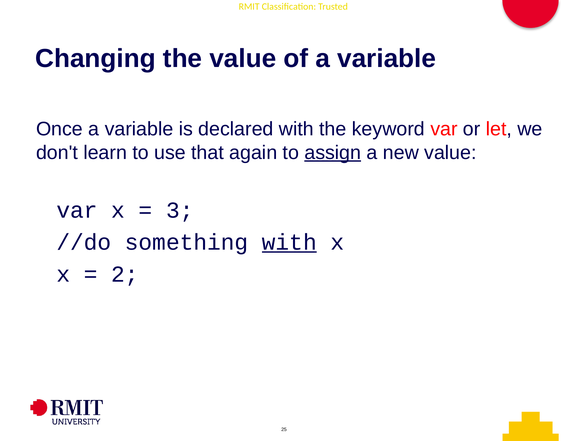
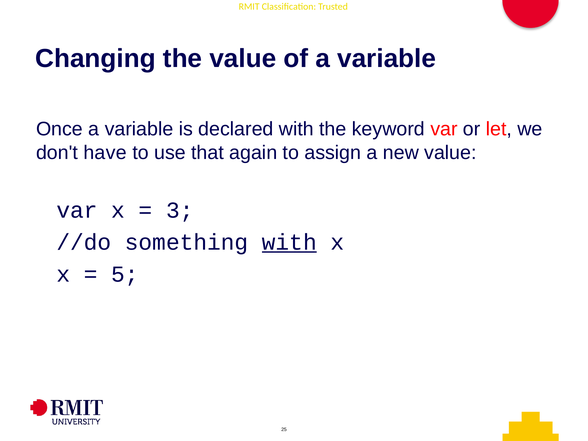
learn: learn -> have
assign underline: present -> none
2: 2 -> 5
